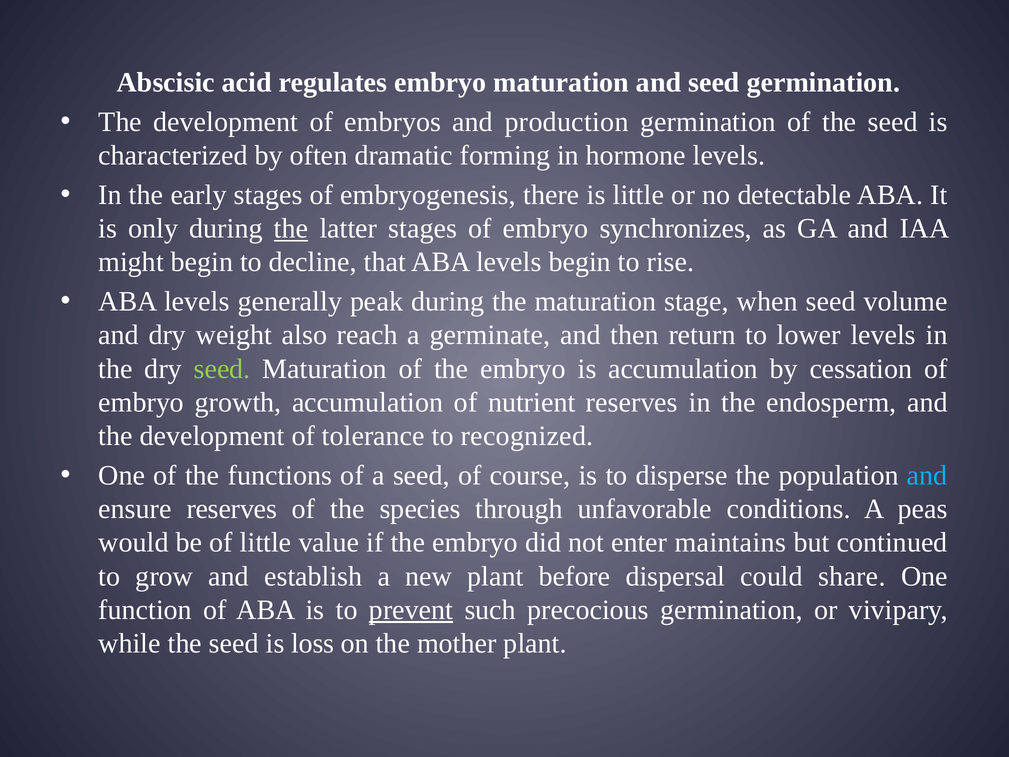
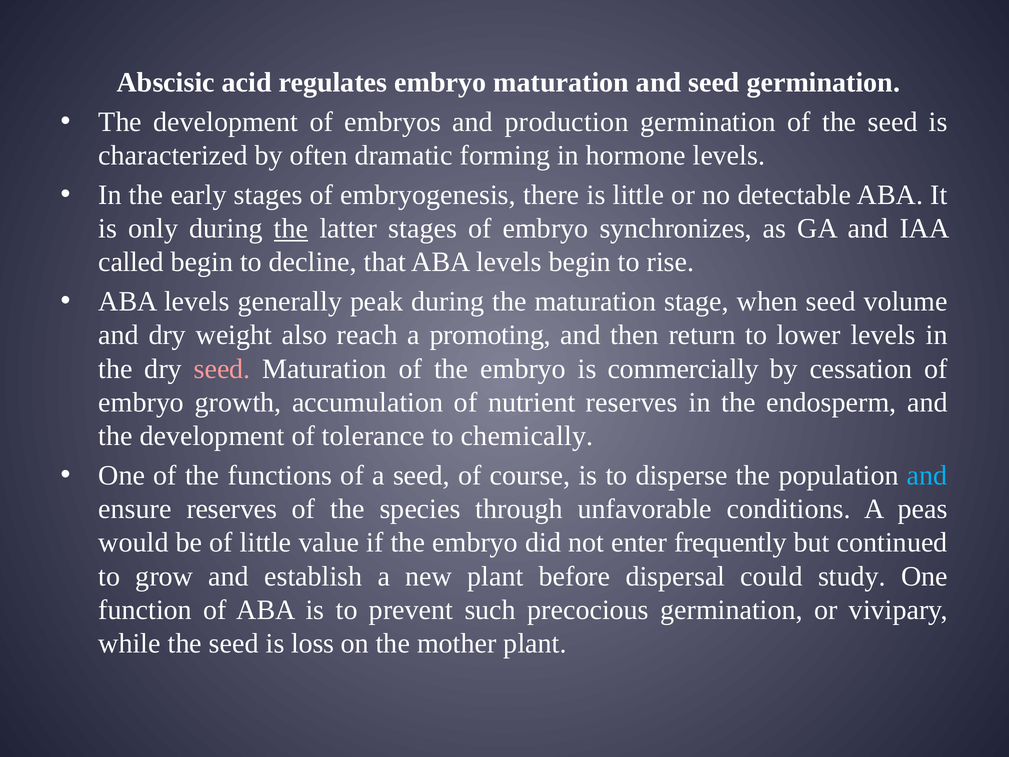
might: might -> called
germinate: germinate -> promoting
seed at (222, 369) colour: light green -> pink
is accumulation: accumulation -> commercially
recognized: recognized -> chemically
maintains: maintains -> frequently
share: share -> study
prevent underline: present -> none
